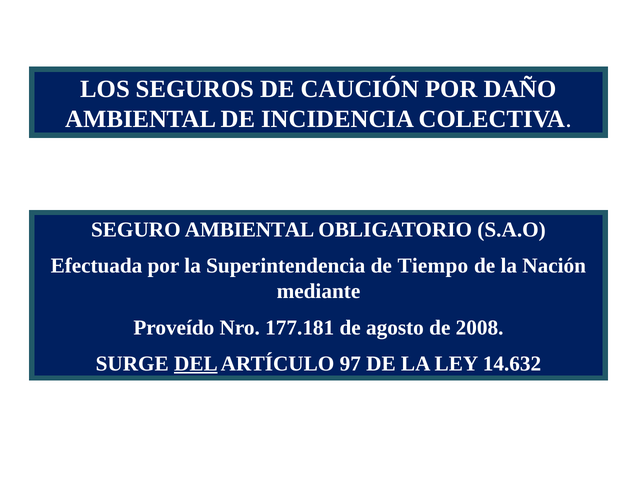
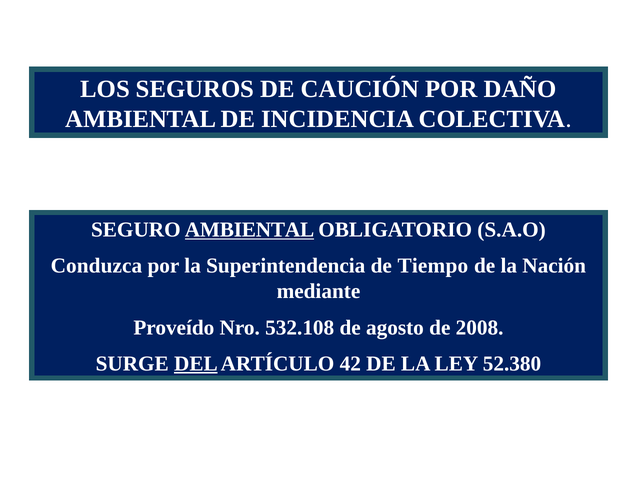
AMBIENTAL at (250, 230) underline: none -> present
Efectuada: Efectuada -> Conduzca
177.181: 177.181 -> 532.108
97: 97 -> 42
14.632: 14.632 -> 52.380
